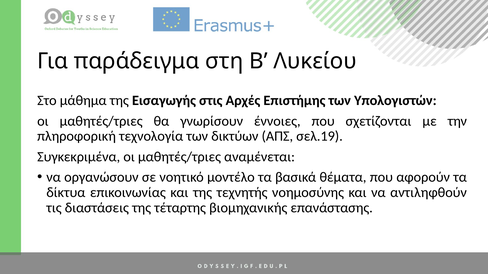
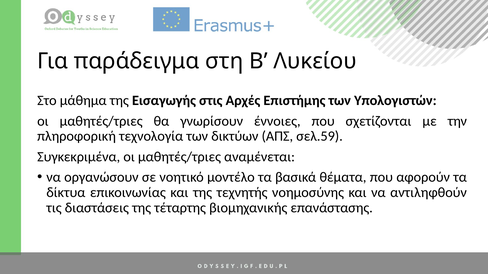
σελ.19: σελ.19 -> σελ.59
